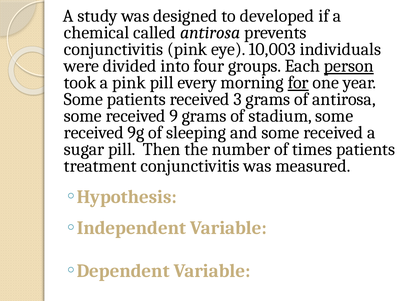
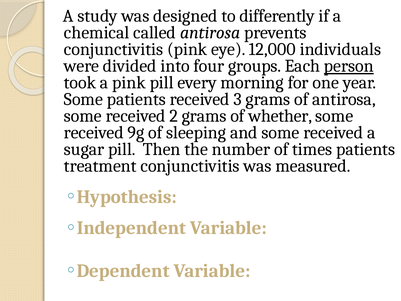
developed: developed -> differently
10,003: 10,003 -> 12,000
for underline: present -> none
9: 9 -> 2
stadium: stadium -> whether
